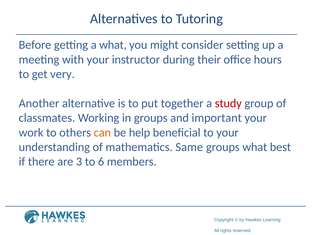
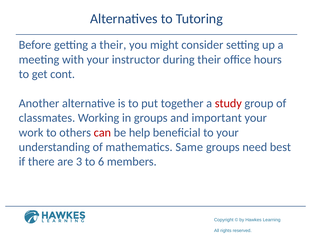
a what: what -> their
very: very -> cont
can colour: orange -> red
groups what: what -> need
